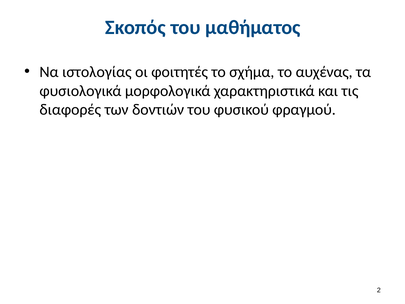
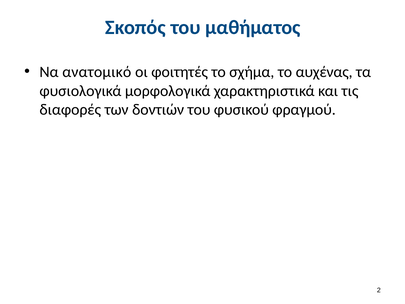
ιστολογίας: ιστολογίας -> ανατομικό
